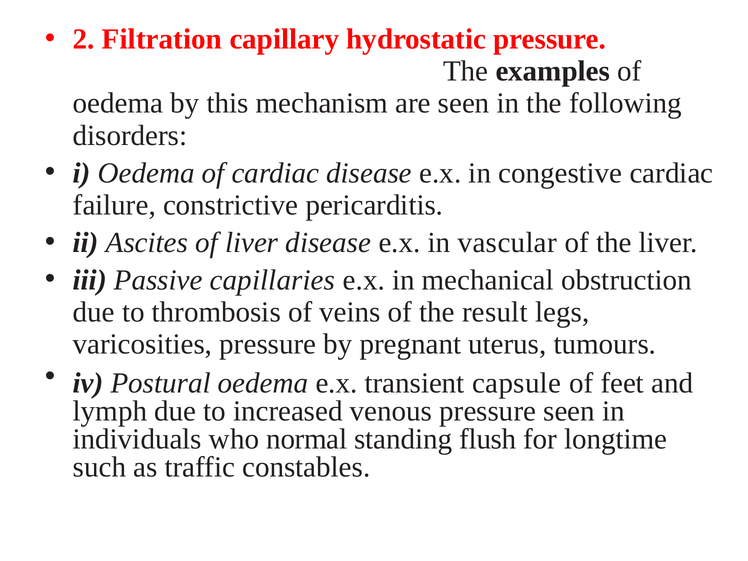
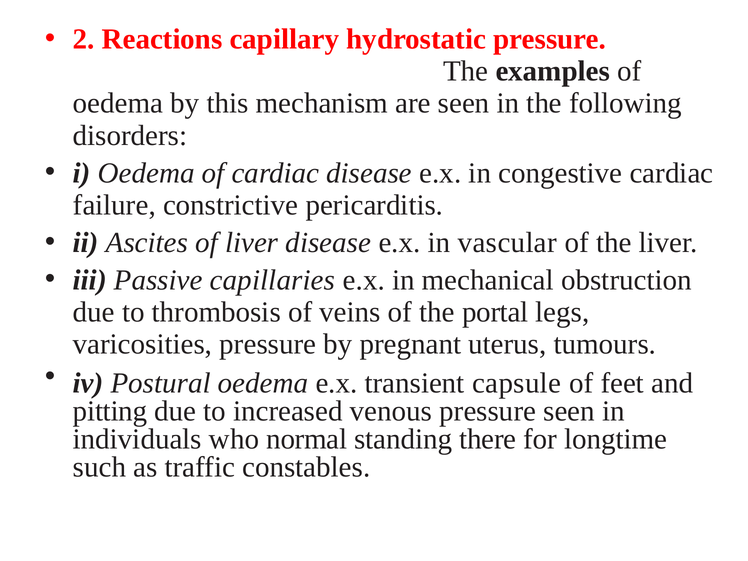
Filtration: Filtration -> Reactions
result: result -> portal
lymph: lymph -> pitting
flush: flush -> there
